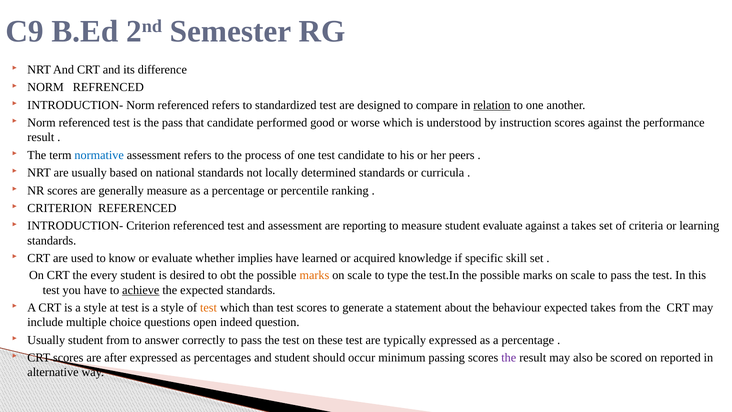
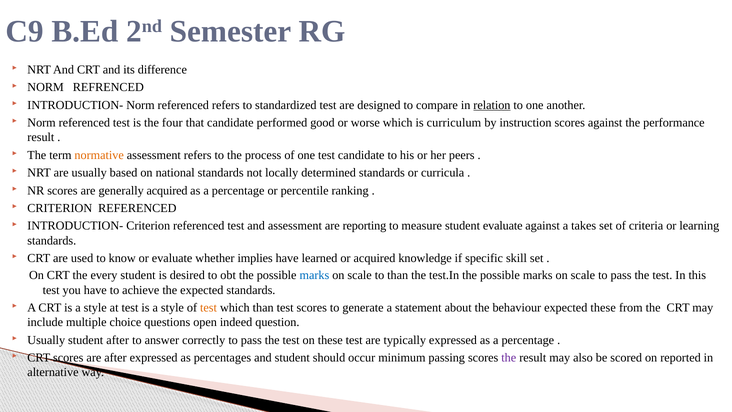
the pass: pass -> four
understood: understood -> curriculum
normative colour: blue -> orange
generally measure: measure -> acquired
marks at (314, 275) colour: orange -> blue
to type: type -> than
achieve underline: present -> none
expected takes: takes -> these
student from: from -> after
